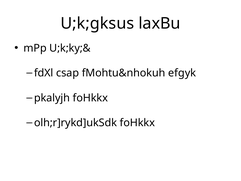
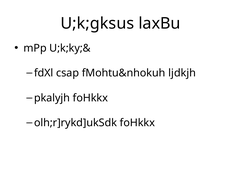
efgyk: efgyk -> ljdkjh
